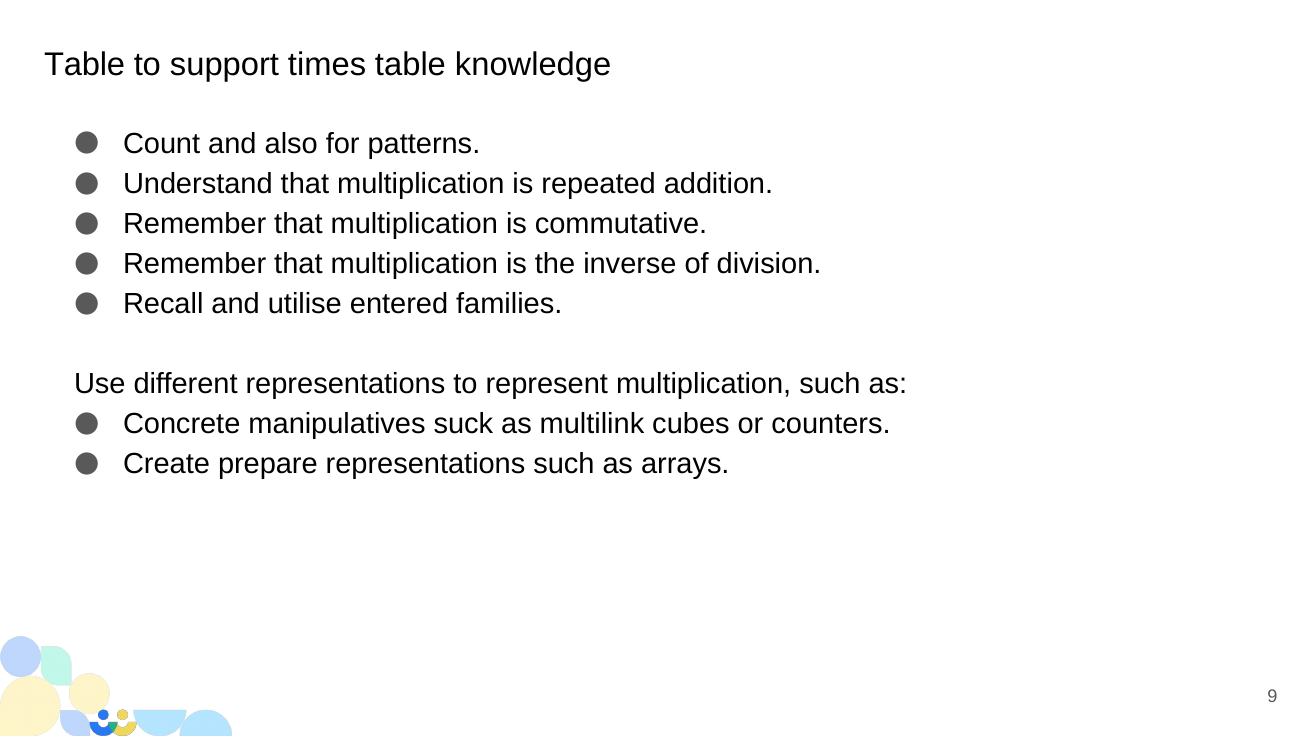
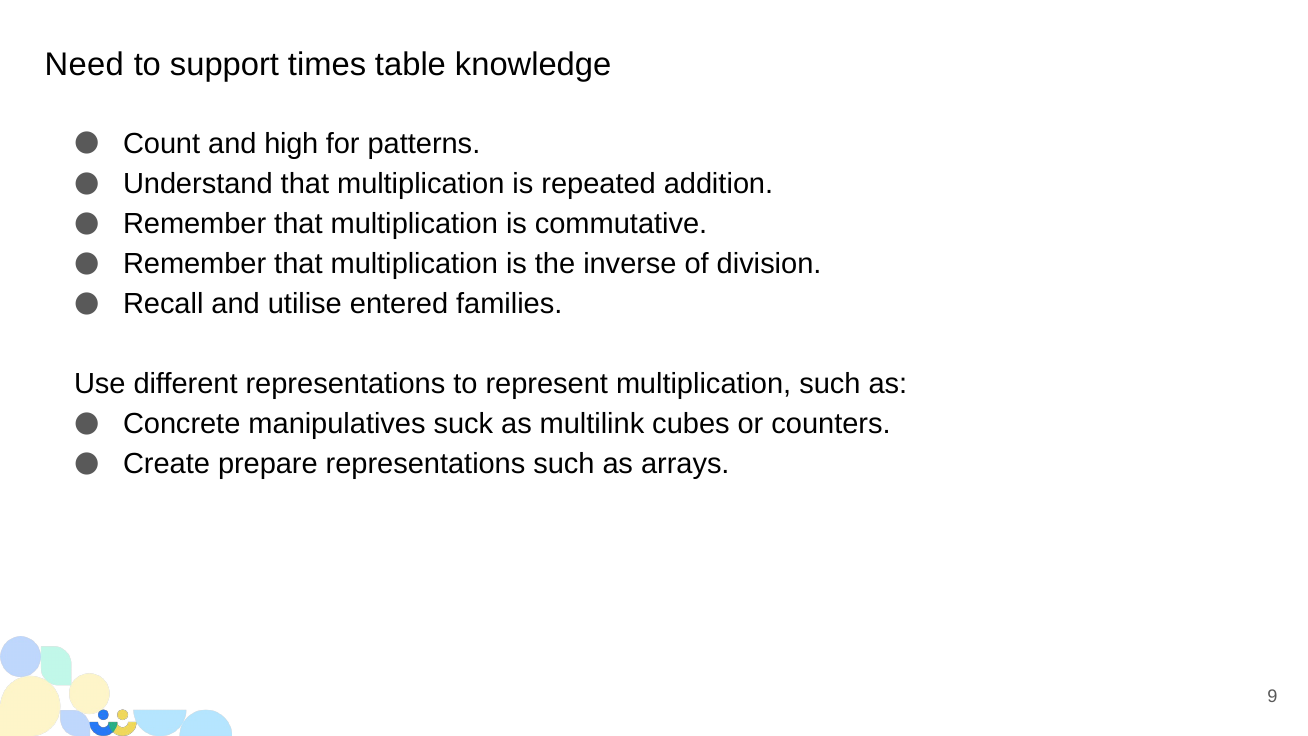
Table at (85, 65): Table -> Need
also: also -> high
